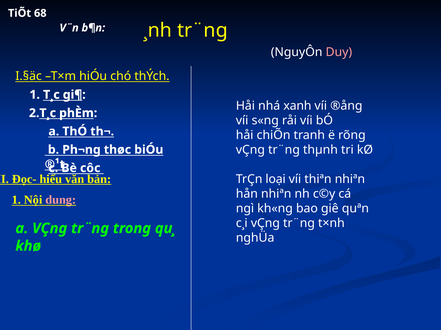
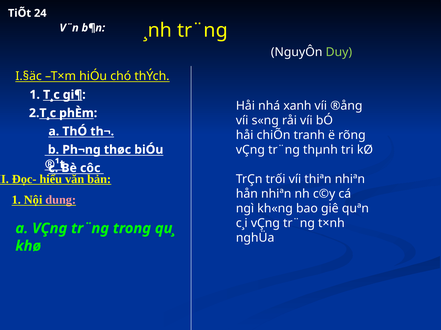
68: 68 -> 24
Duy colour: pink -> light green
loại: loại -> trối
